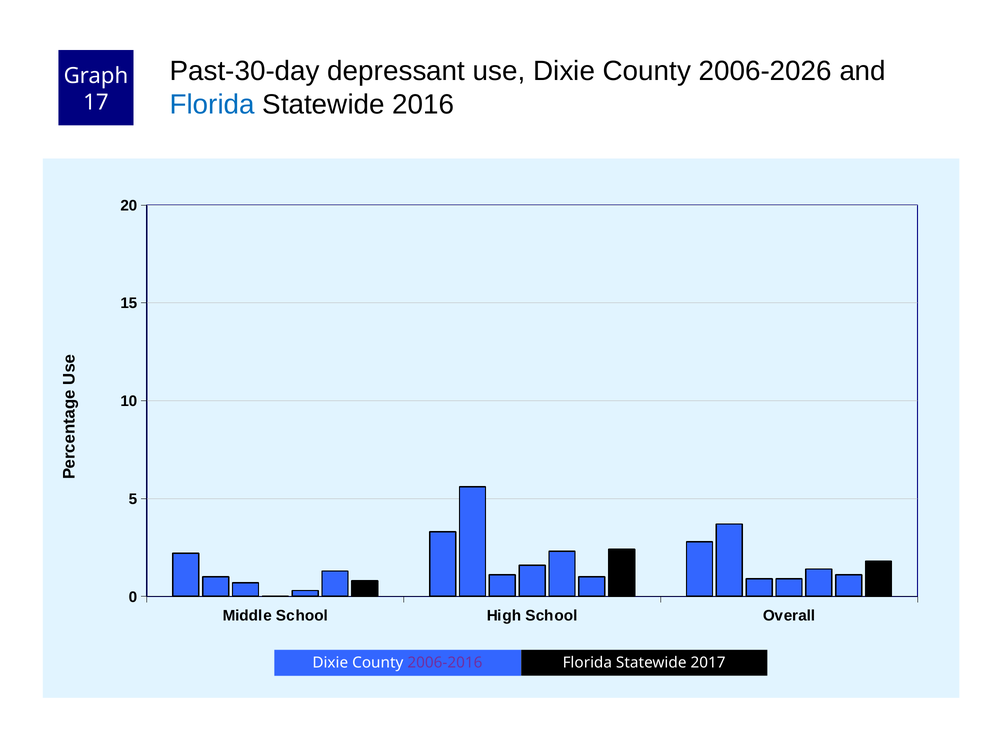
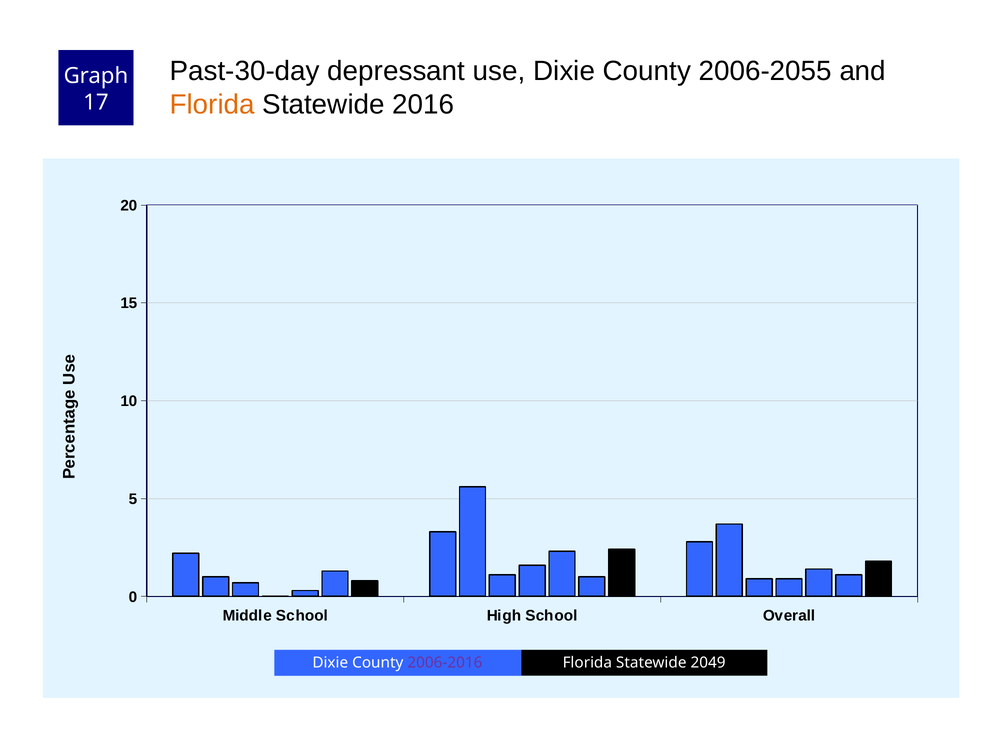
2006-2026: 2006-2026 -> 2006-2055
Florida at (212, 105) colour: blue -> orange
2017: 2017 -> 2049
